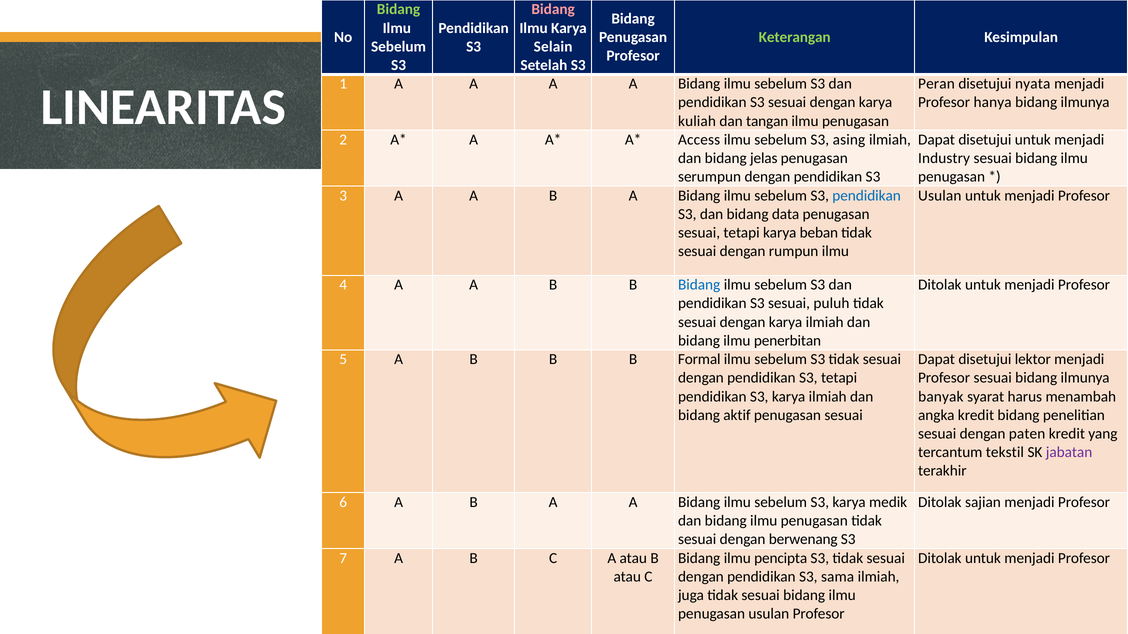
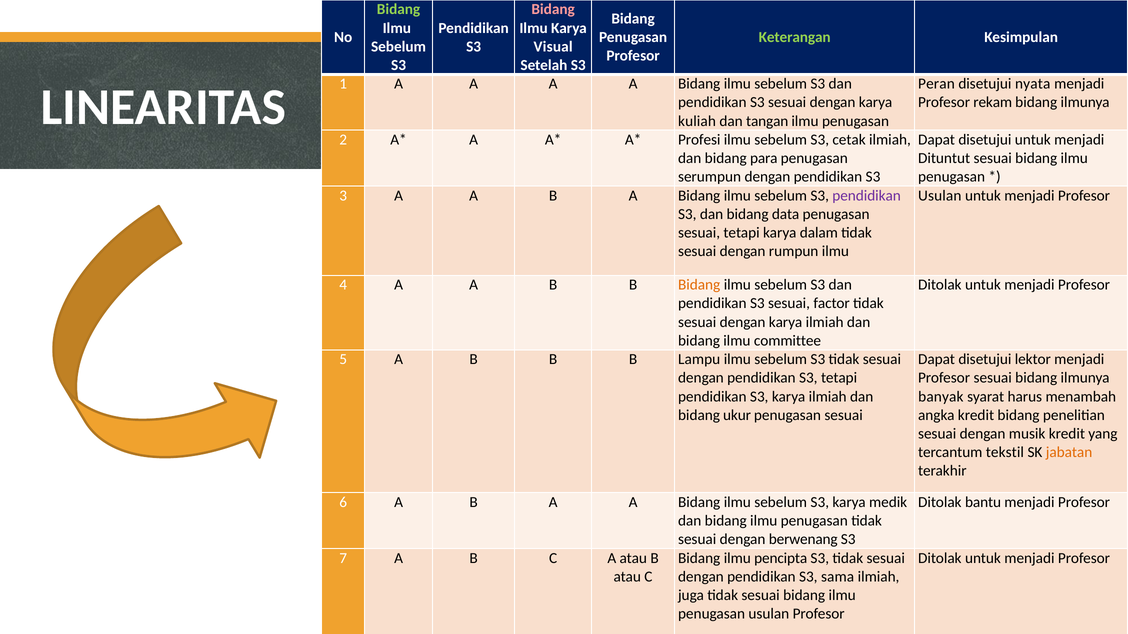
Selain: Selain -> Visual
hanya: hanya -> rekam
Access: Access -> Profesi
asing: asing -> cetak
jelas: jelas -> para
Industry: Industry -> Dituntut
pendidikan at (867, 196) colour: blue -> purple
beban: beban -> dalam
Bidang at (699, 285) colour: blue -> orange
puluh: puluh -> factor
penerbitan: penerbitan -> committee
Formal: Formal -> Lampu
aktif: aktif -> ukur
paten: paten -> musik
jabatan colour: purple -> orange
sajian: sajian -> bantu
